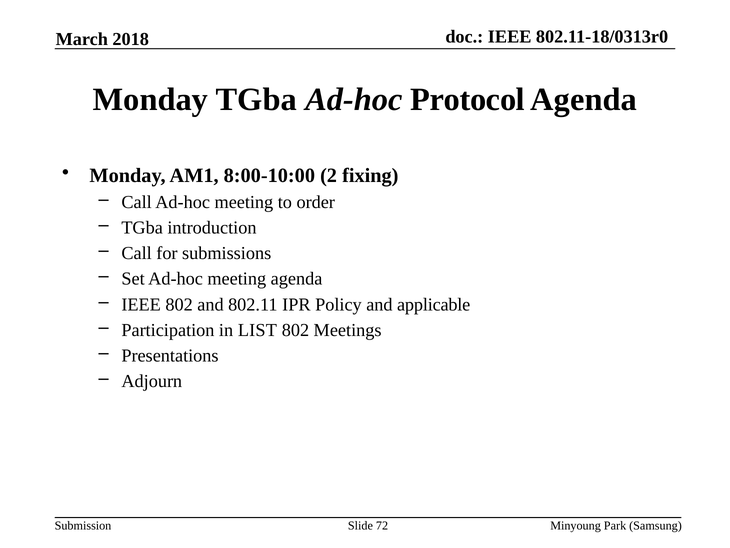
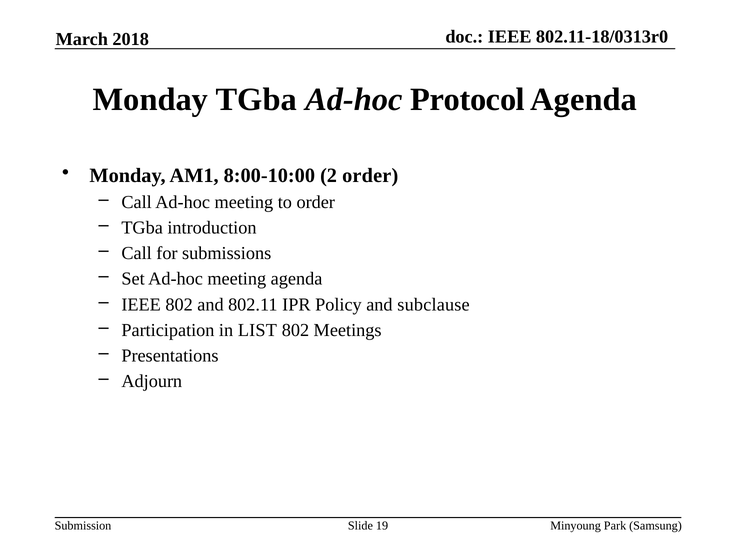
2 fixing: fixing -> order
applicable: applicable -> subclause
72: 72 -> 19
